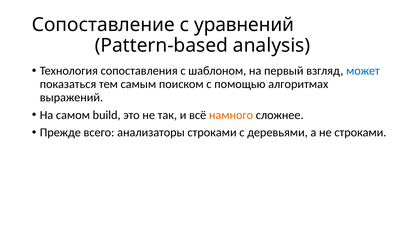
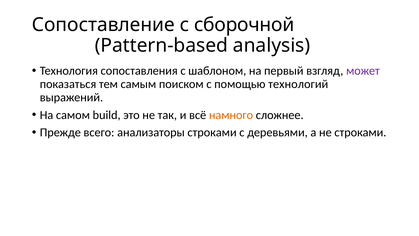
уравнений: уравнений -> сборочной
может colour: blue -> purple
алгоритмах: алгоритмах -> технологий
